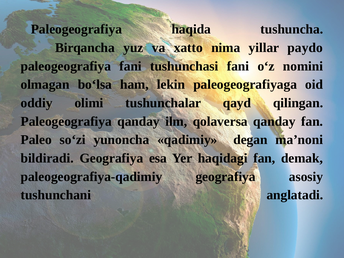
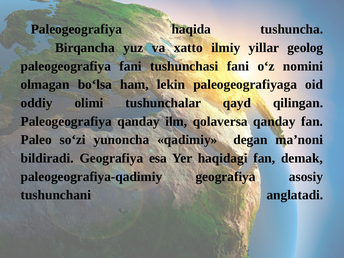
nima: nima -> ilmiy
paydo: paydo -> geolog
